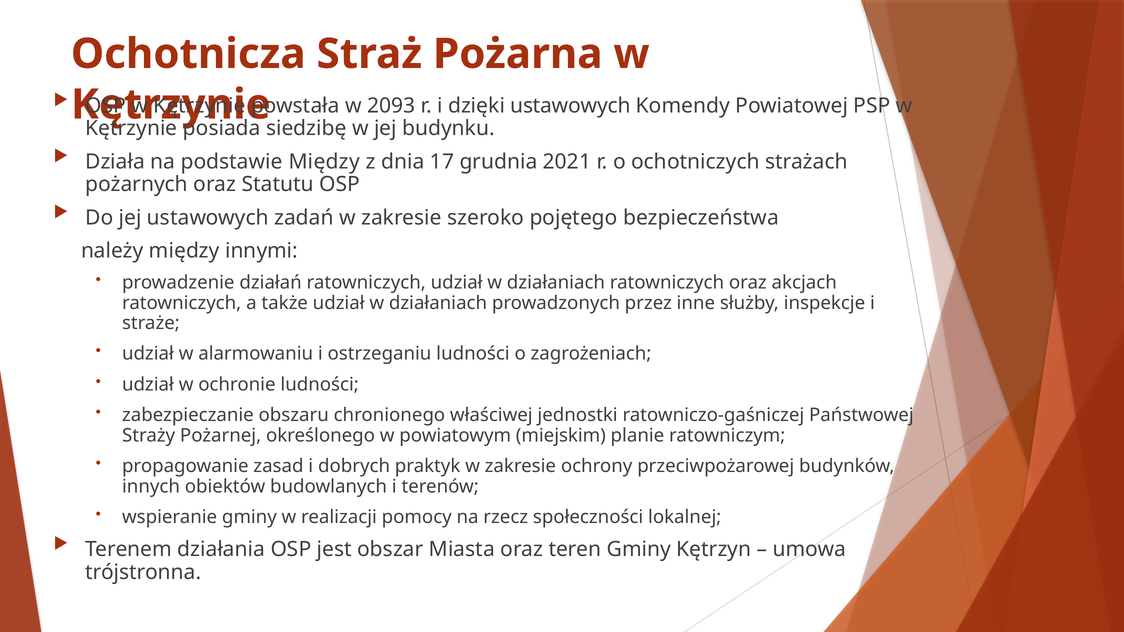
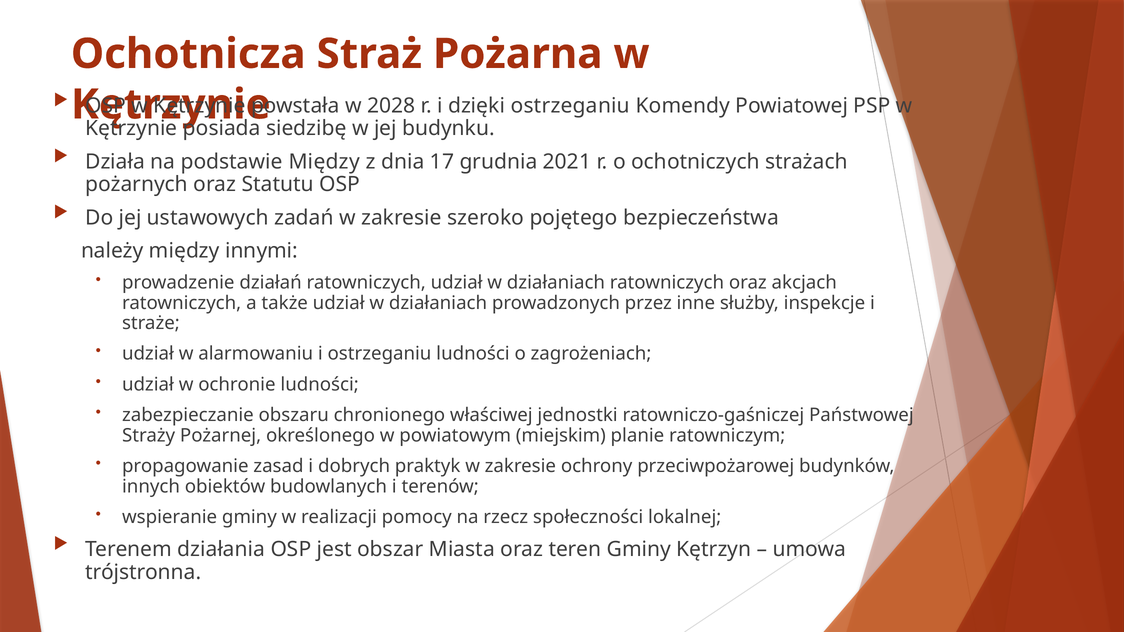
2093: 2093 -> 2028
dzięki ustawowych: ustawowych -> ostrzeganiu
